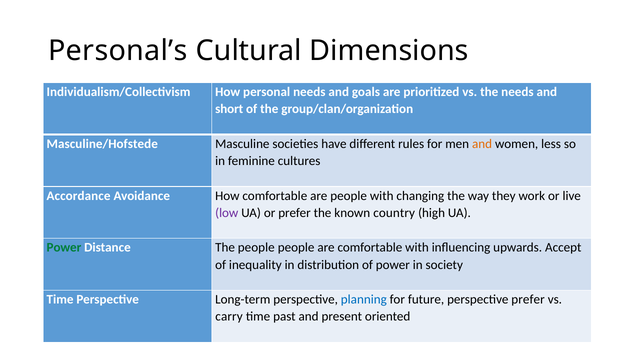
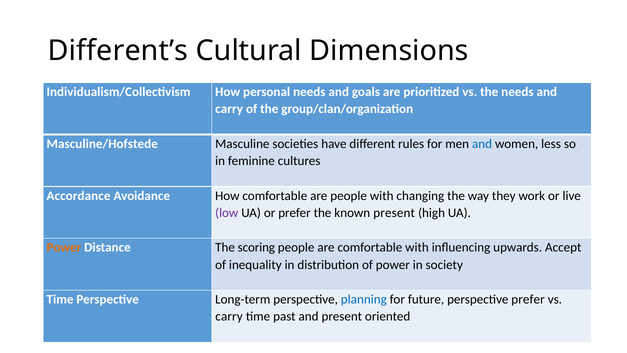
Personal’s: Personal’s -> Different’s
short at (229, 109): short -> carry
and at (482, 144) colour: orange -> blue
known country: country -> present
Power at (64, 247) colour: green -> orange
The people: people -> scoring
